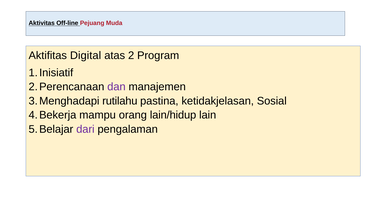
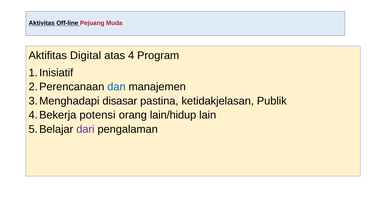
2: 2 -> 4
dan colour: purple -> blue
rutilahu: rutilahu -> disasar
Sosial: Sosial -> Publik
mampu: mampu -> potensi
